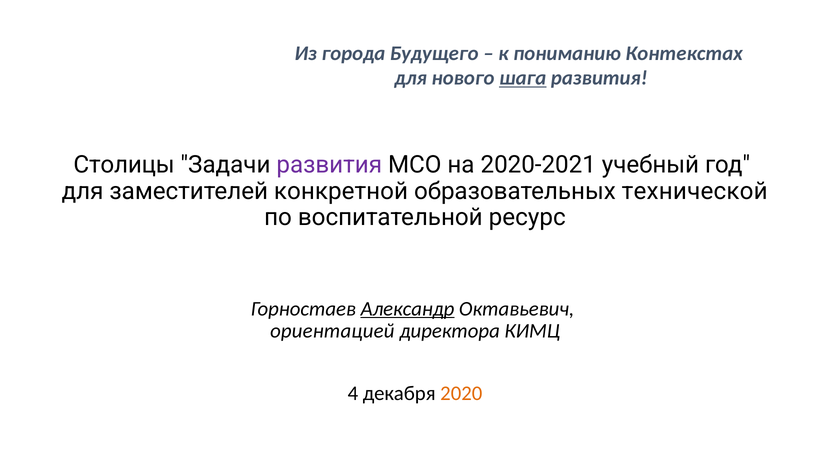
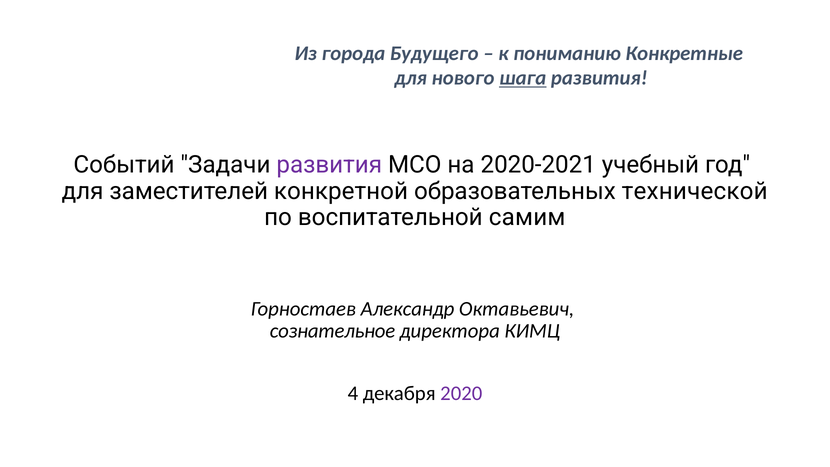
Контекстах: Контекстах -> Конкретные
Столицы: Столицы -> Событий
ресурс: ресурс -> самим
Александр underline: present -> none
ориентацией: ориентацией -> сознательное
2020 colour: orange -> purple
